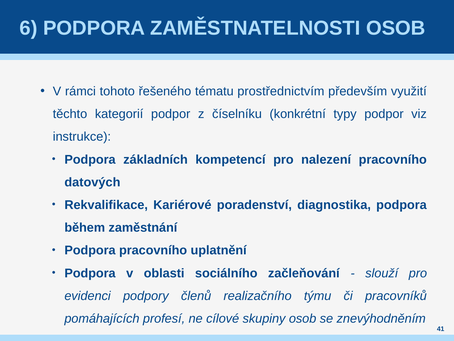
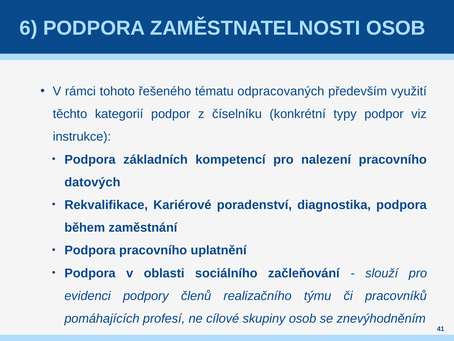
prostřednictvím: prostřednictvím -> odpracovaných
